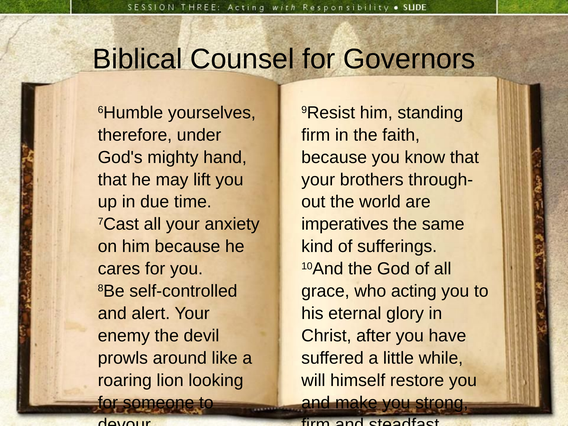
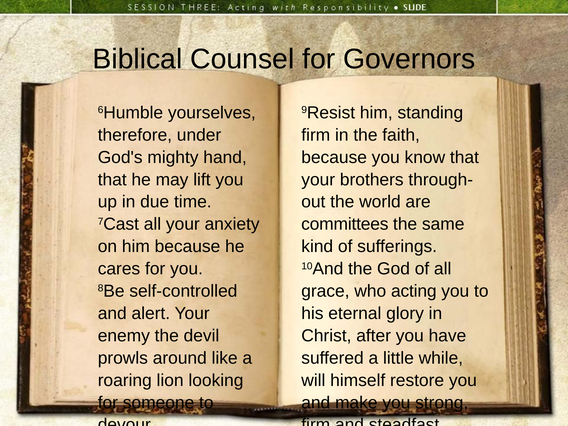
imperatives: imperatives -> committees
